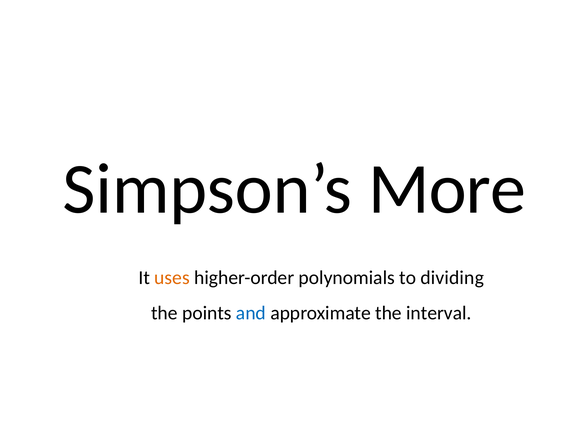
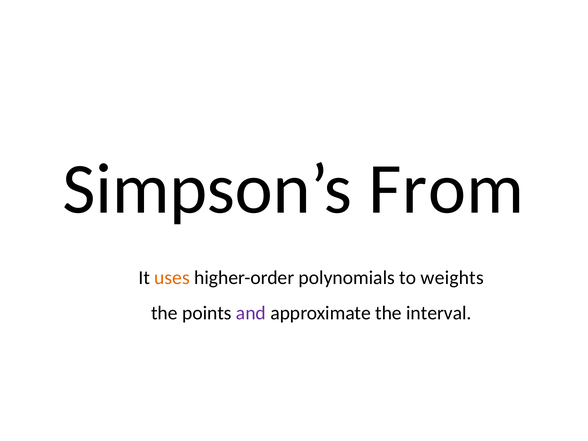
More: More -> From
dividing: dividing -> weights
and colour: blue -> purple
